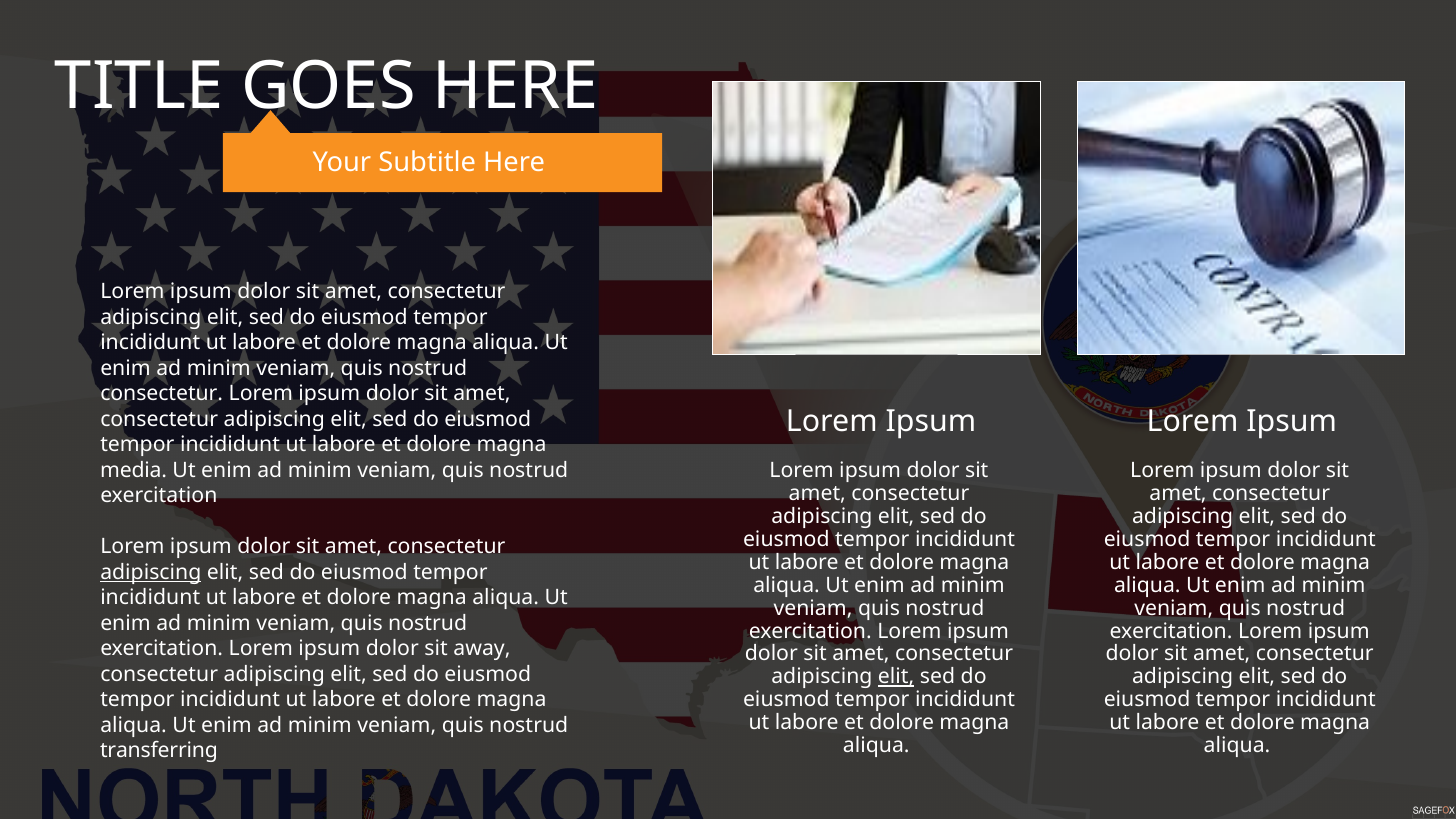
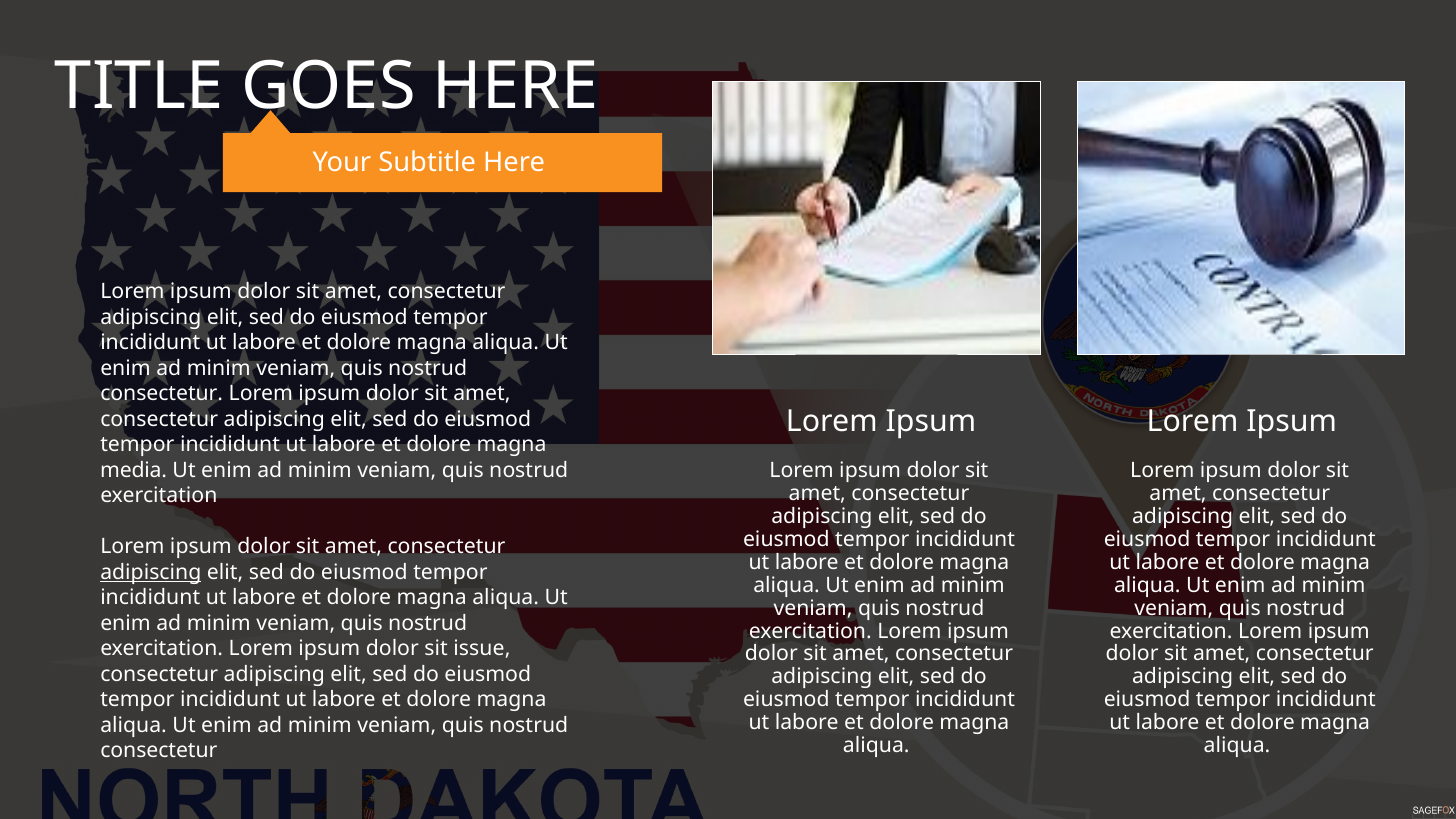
away: away -> issue
elit at (896, 677) underline: present -> none
transferring at (159, 751): transferring -> consectetur
